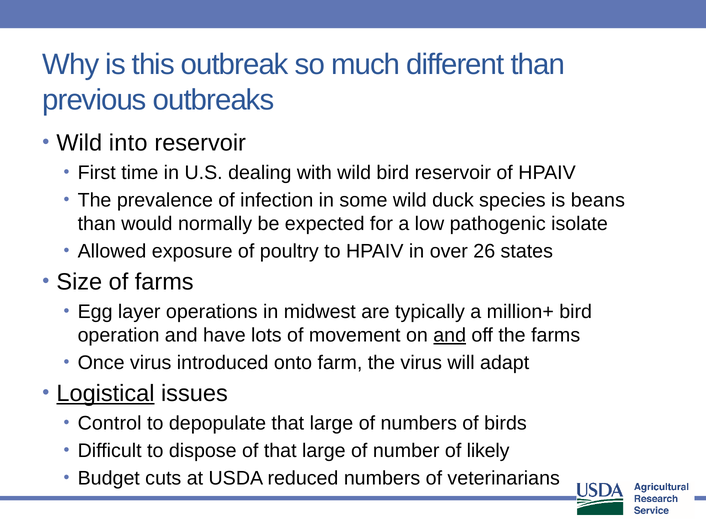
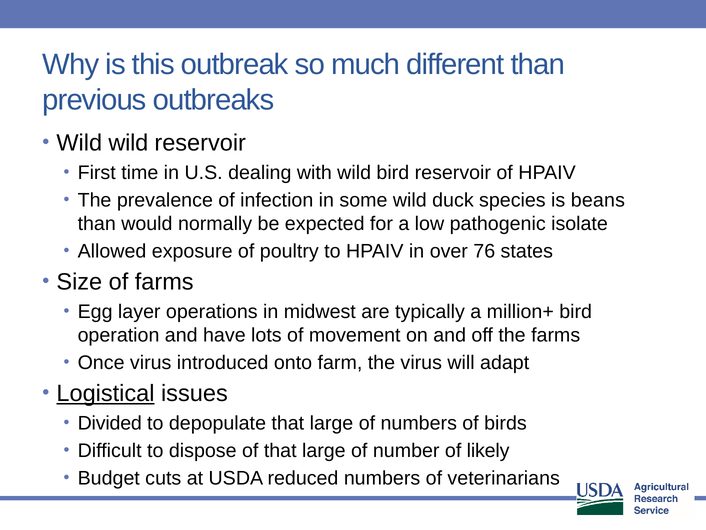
Wild into: into -> wild
26: 26 -> 76
and at (450, 335) underline: present -> none
Control: Control -> Divided
